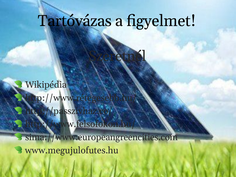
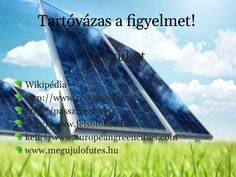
Szeretnél: Szeretnél -> Magukat
sima://www.europeangreencities.com: sima://www.europeangreencities.com -> kell://www.europeangreencities.com
